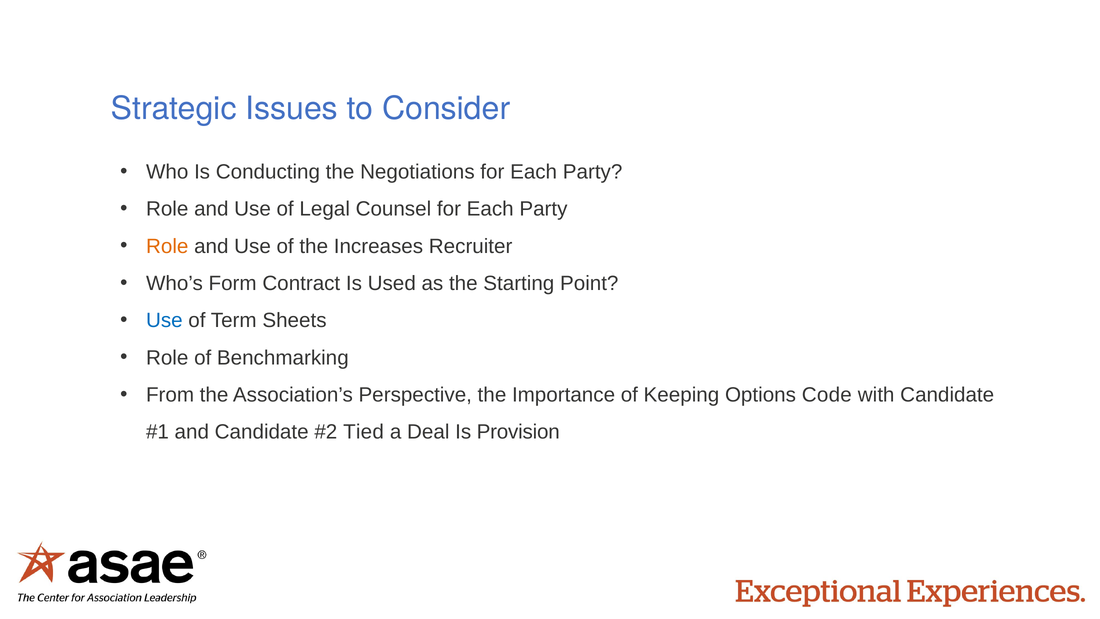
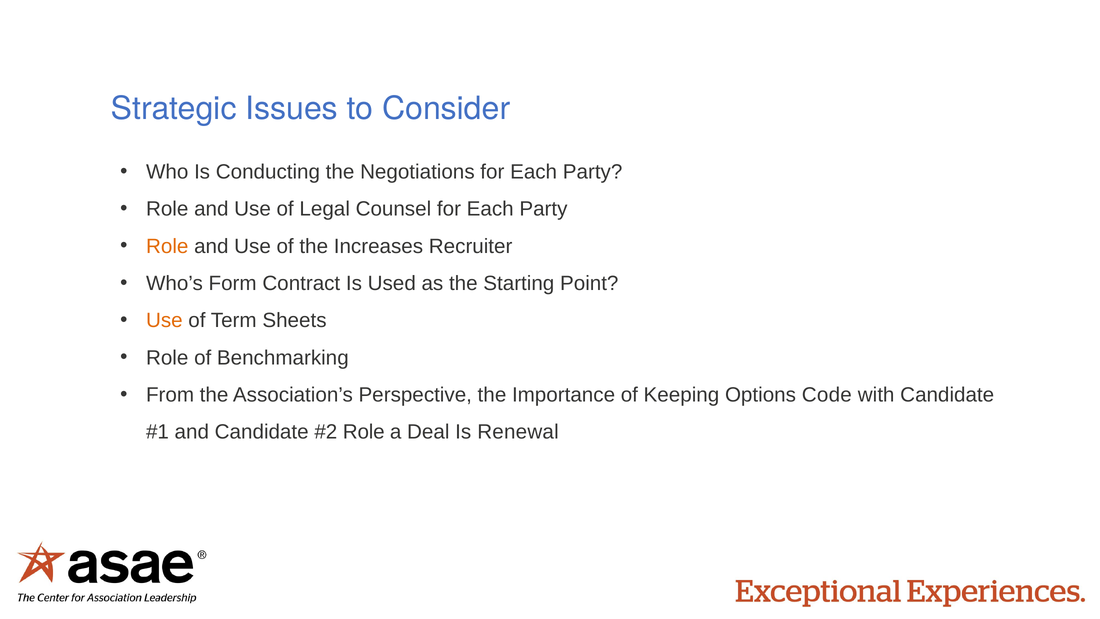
Use at (164, 320) colour: blue -> orange
Tied at (364, 432): Tied -> Role
Provision: Provision -> Renewal
